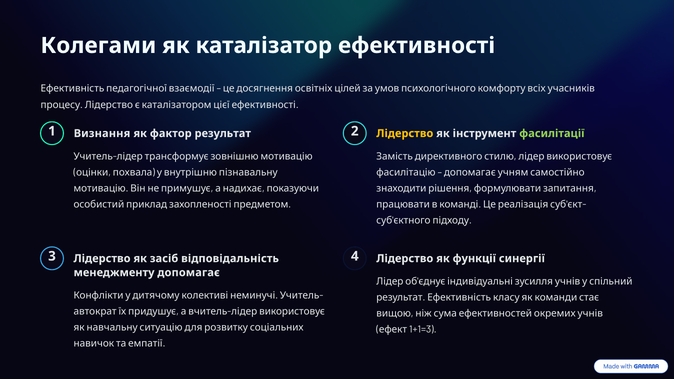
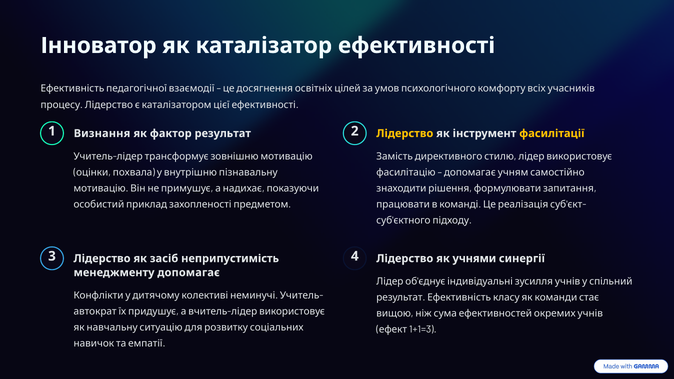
Колегами: Колегами -> Інноватор
фасилітації colour: light green -> yellow
відповідальність: відповідальність -> неприпустимість
функції: функції -> учнями
